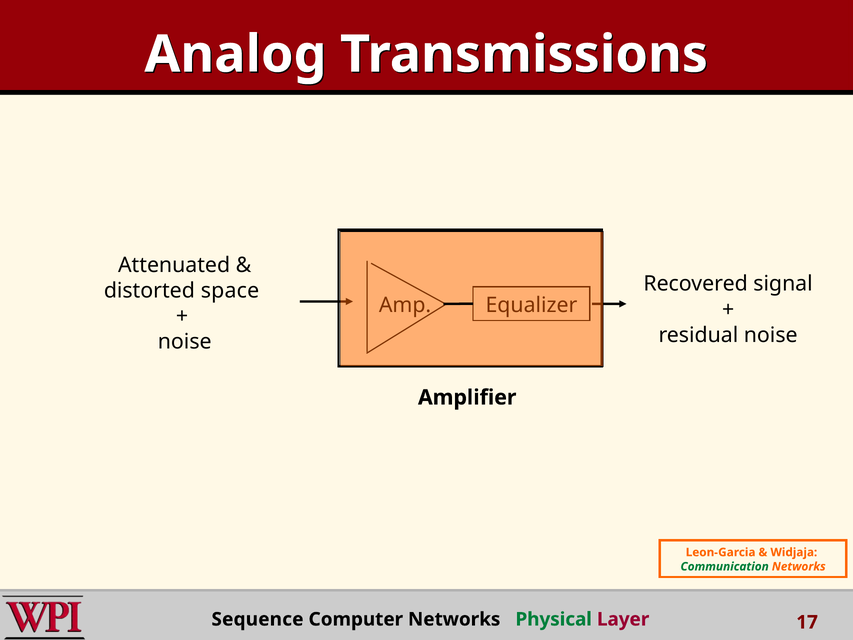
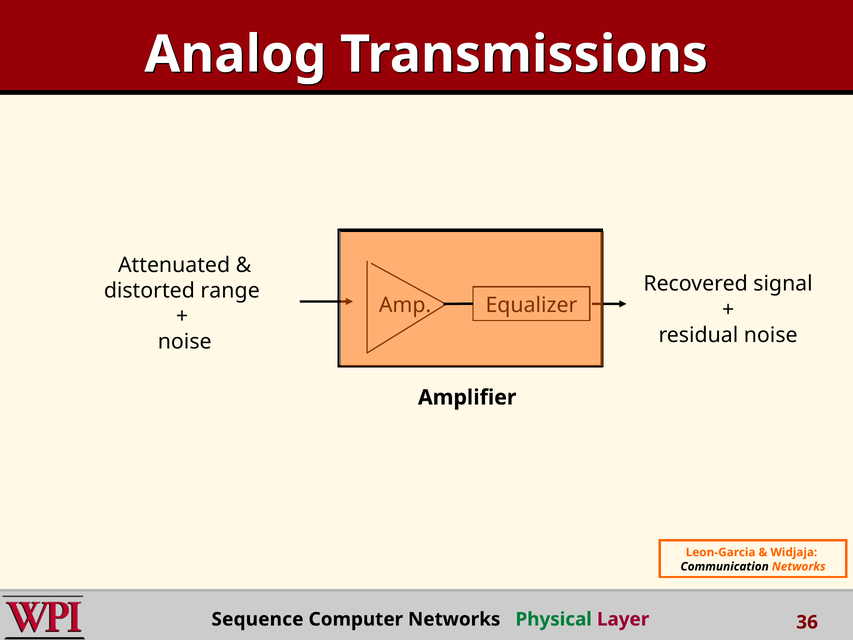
space: space -> range
Communication colour: green -> black
17: 17 -> 36
